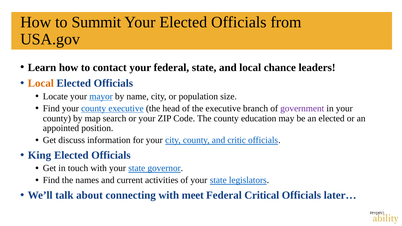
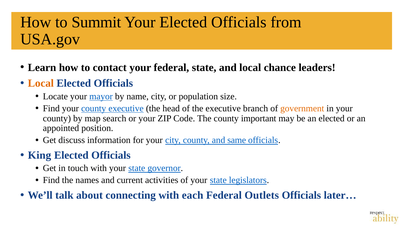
government colour: purple -> orange
education: education -> important
critic: critic -> same
meet: meet -> each
Critical: Critical -> Outlets
